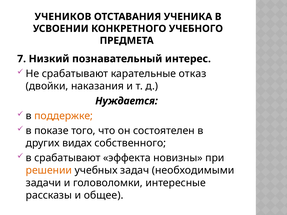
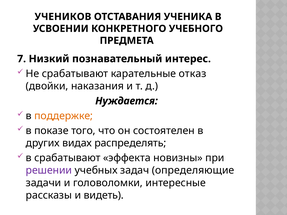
собственного: собственного -> распределять
решении colour: orange -> purple
необходимыми: необходимыми -> определяющие
общее: общее -> видеть
